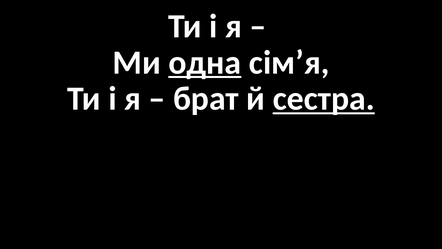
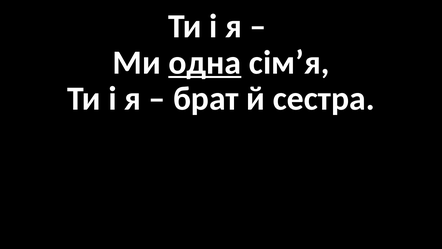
сестра underline: present -> none
